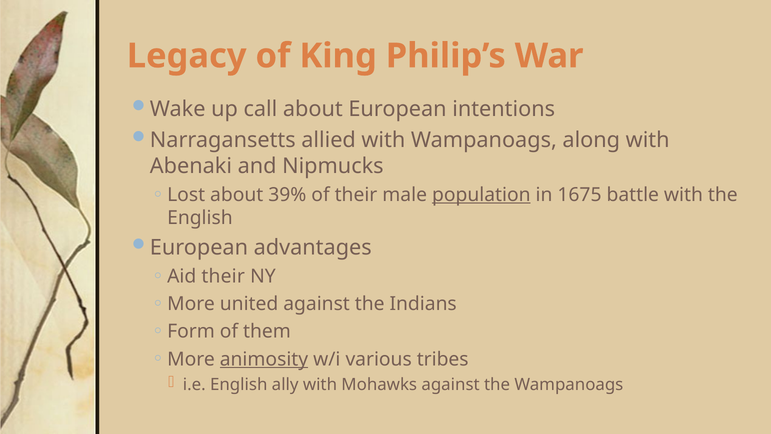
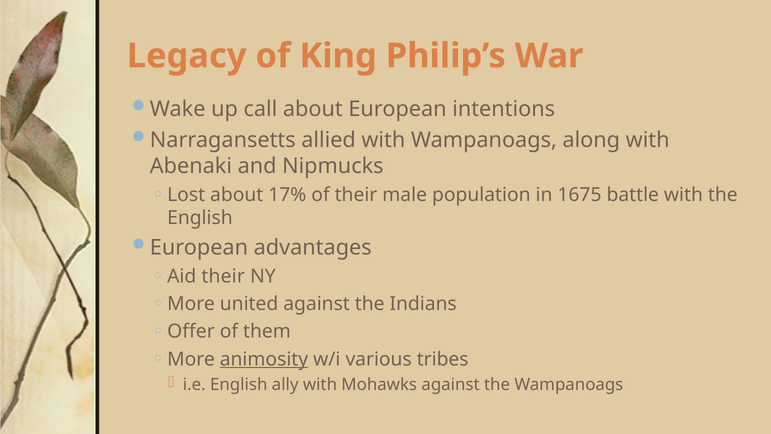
39%: 39% -> 17%
population underline: present -> none
Form: Form -> Offer
